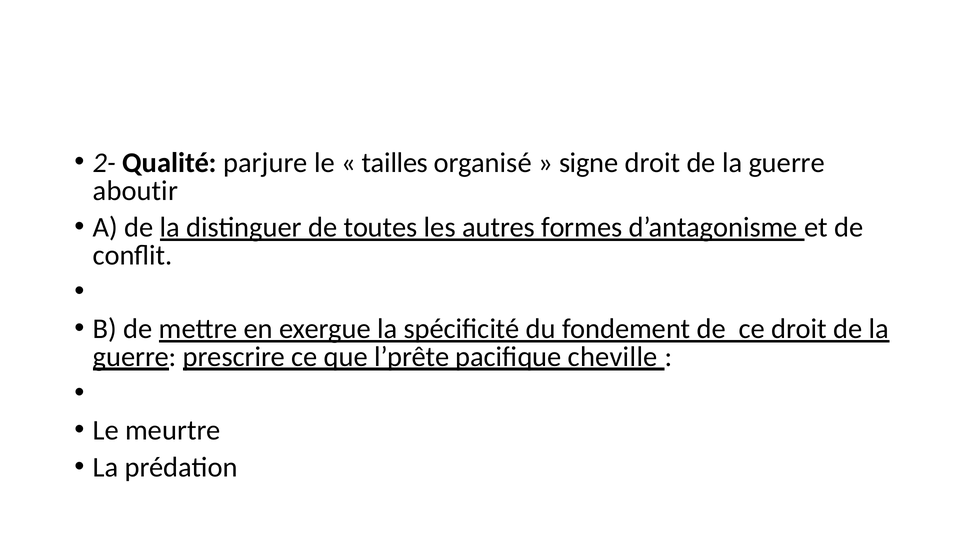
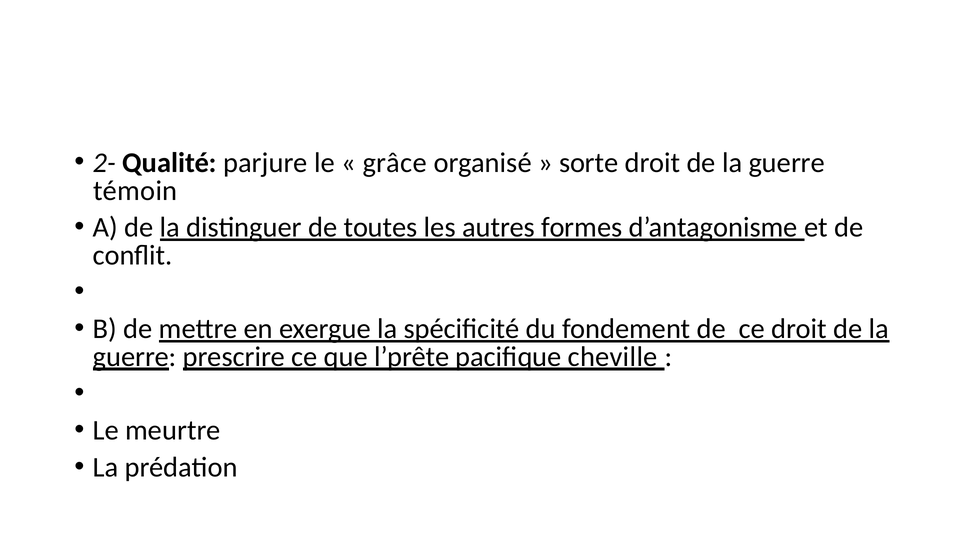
tailles: tailles -> grâce
signe: signe -> sorte
aboutir: aboutir -> témoin
